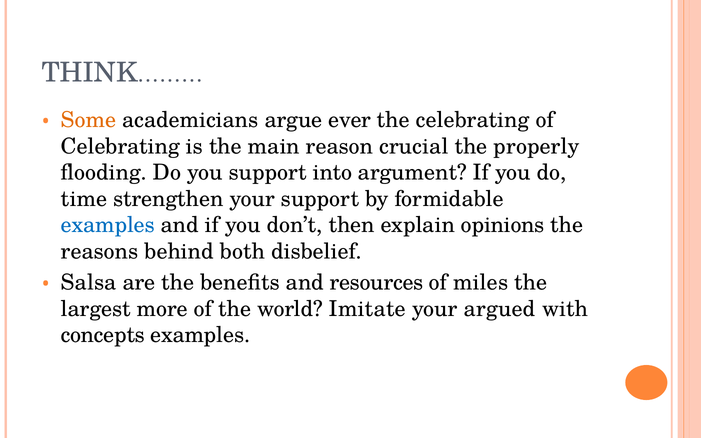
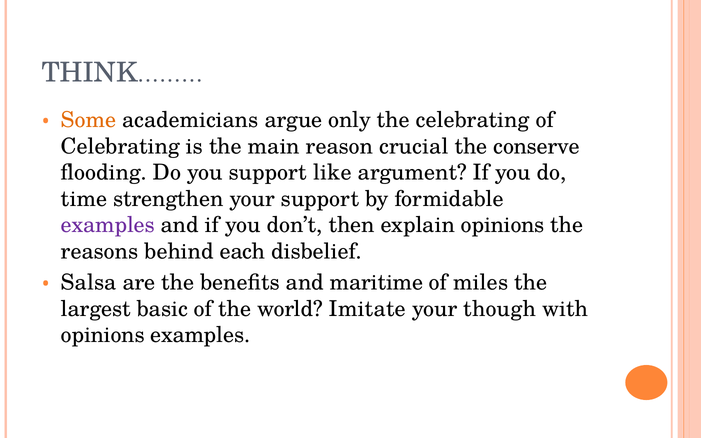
ever: ever -> only
properly: properly -> conserve
into: into -> like
examples at (108, 225) colour: blue -> purple
both: both -> each
resources: resources -> maritime
more: more -> basic
argued: argued -> though
concepts at (103, 335): concepts -> opinions
